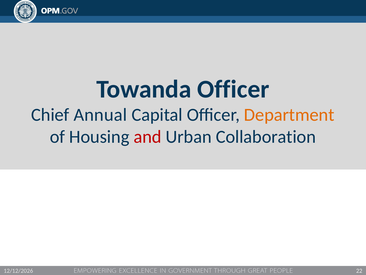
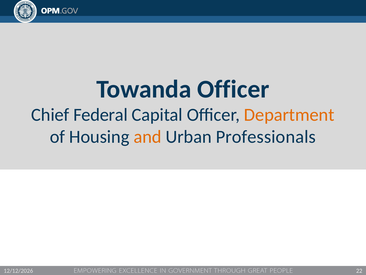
Annual: Annual -> Federal
and colour: red -> orange
Collaboration: Collaboration -> Professionals
